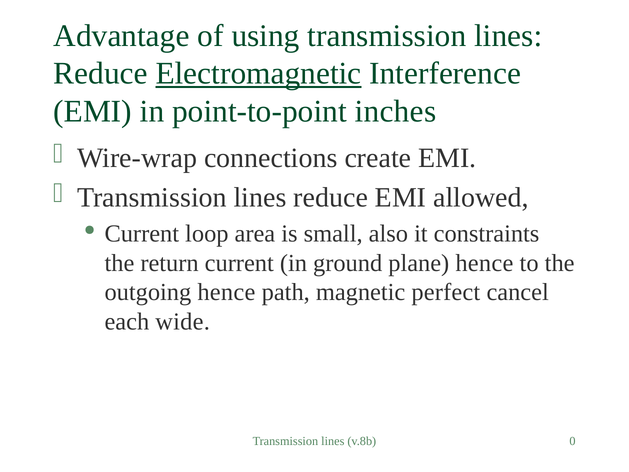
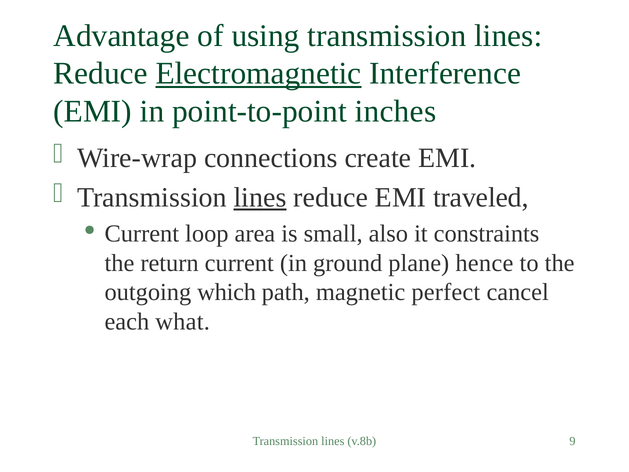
lines at (260, 197) underline: none -> present
allowed: allowed -> traveled
outgoing hence: hence -> which
wide: wide -> what
0: 0 -> 9
